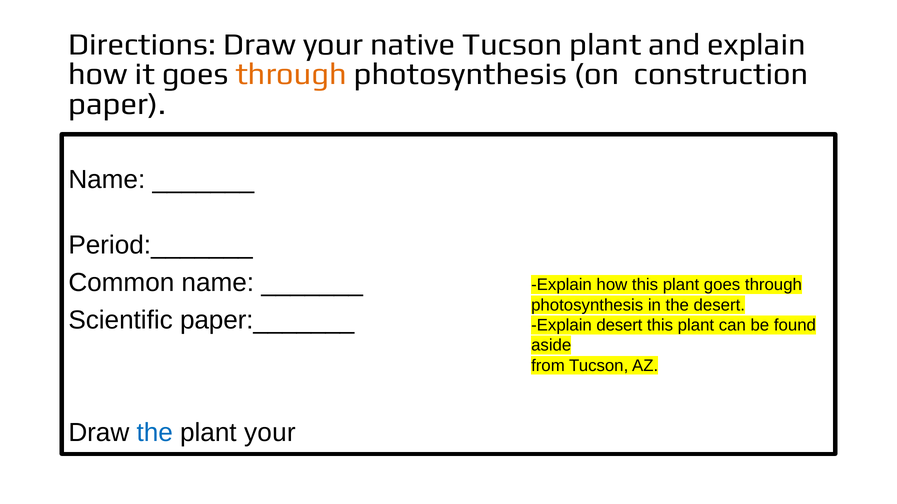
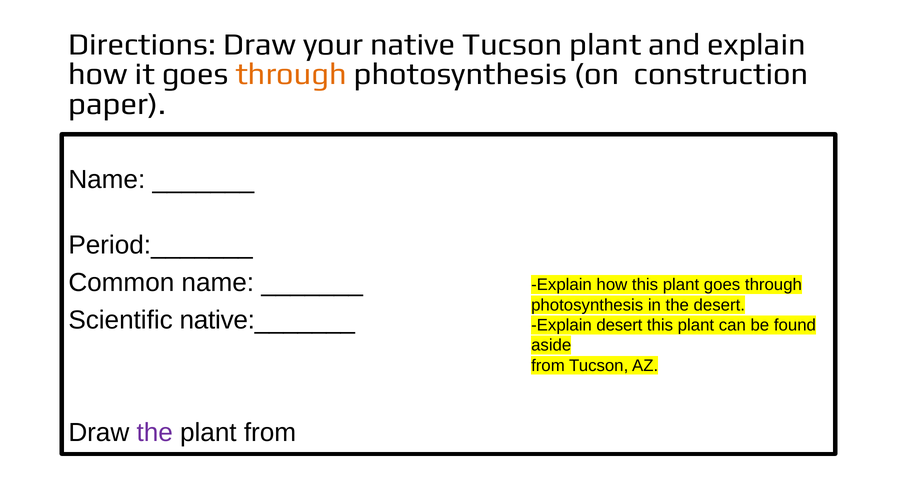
paper:_______: paper:_______ -> native:_______
the at (155, 433) colour: blue -> purple
plant your: your -> from
